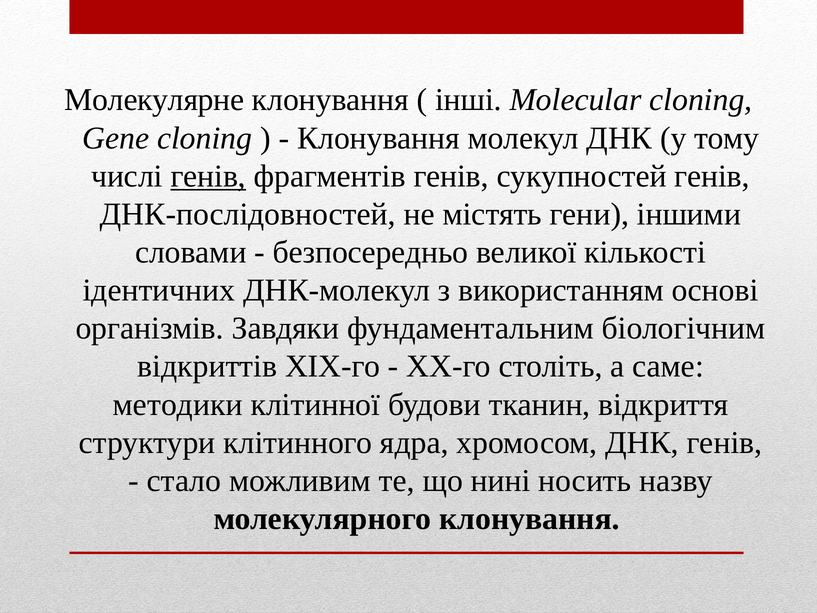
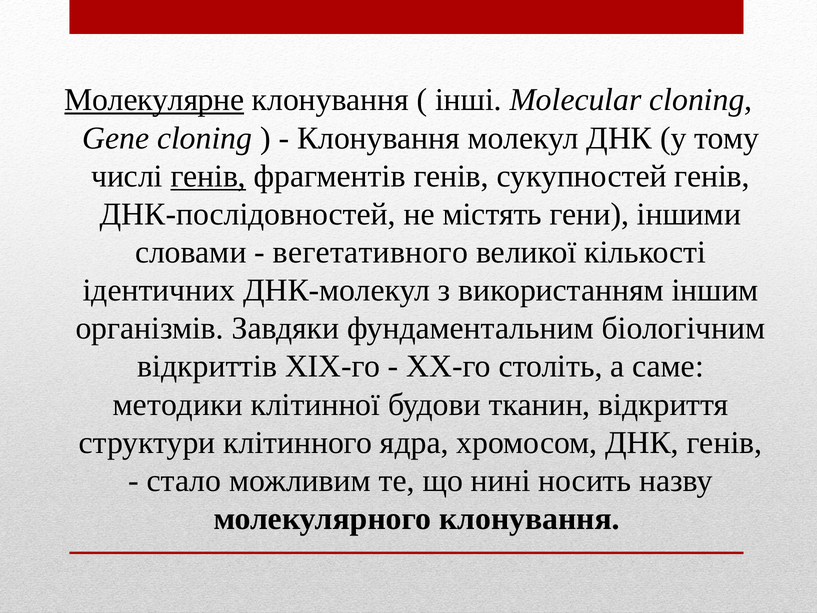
Молекулярне underline: none -> present
безпосередньо: безпосередньо -> вегетативного
основі: основі -> іншим
